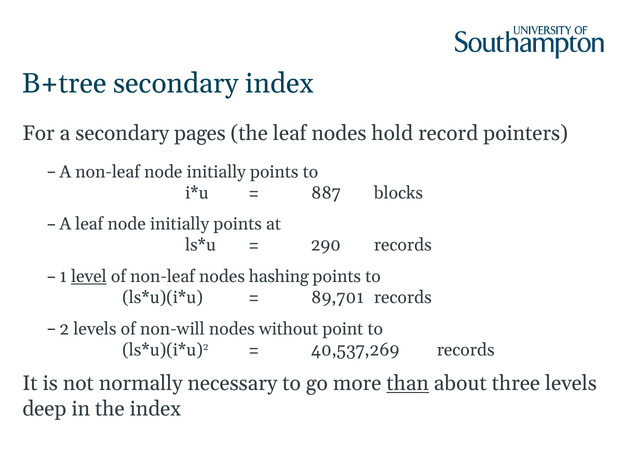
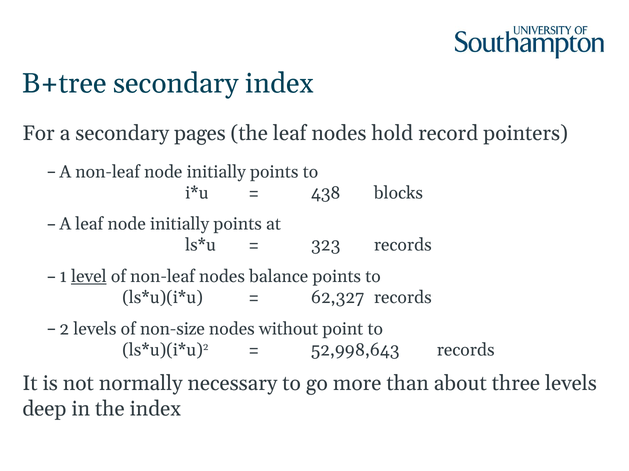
887: 887 -> 438
290: 290 -> 323
hashing: hashing -> balance
89,701: 89,701 -> 62,327
non-will: non-will -> non-size
40,537,269: 40,537,269 -> 52,998,643
than underline: present -> none
